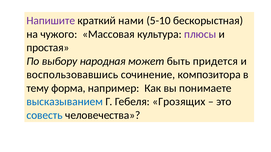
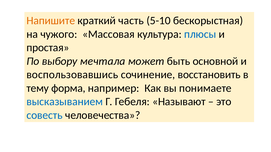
Напишите colour: purple -> orange
нами: нами -> часть
плюсы colour: purple -> blue
народная: народная -> мечтала
придется: придется -> основной
композитора: композитора -> восстановить
Грозящих: Грозящих -> Называют
